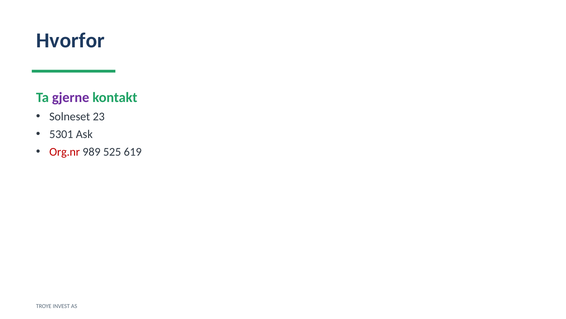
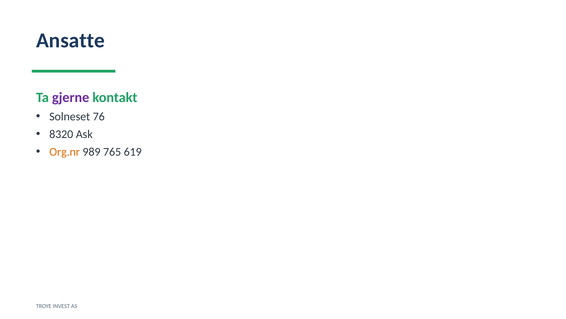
Hvorfor: Hvorfor -> Ansatte
23: 23 -> 76
5301: 5301 -> 8320
Org.nr colour: red -> orange
525: 525 -> 765
